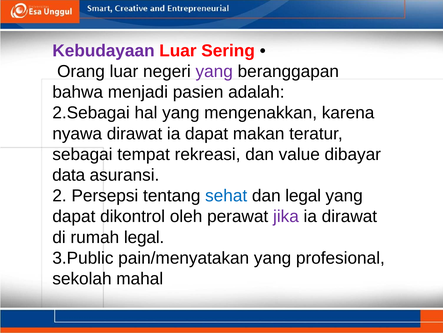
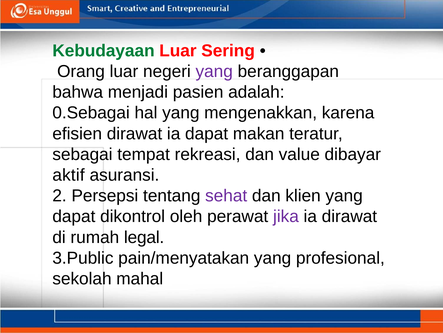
Kebudayaan colour: purple -> green
2.Sebagai: 2.Sebagai -> 0.Sebagai
nyawa: nyawa -> efisien
data: data -> aktif
sehat colour: blue -> purple
dan legal: legal -> klien
